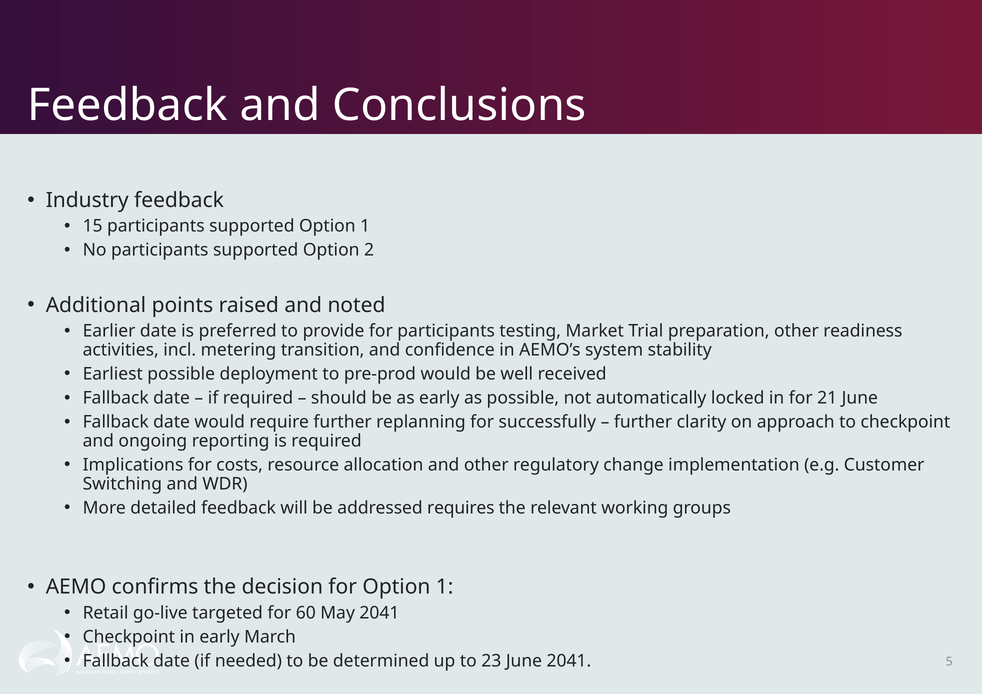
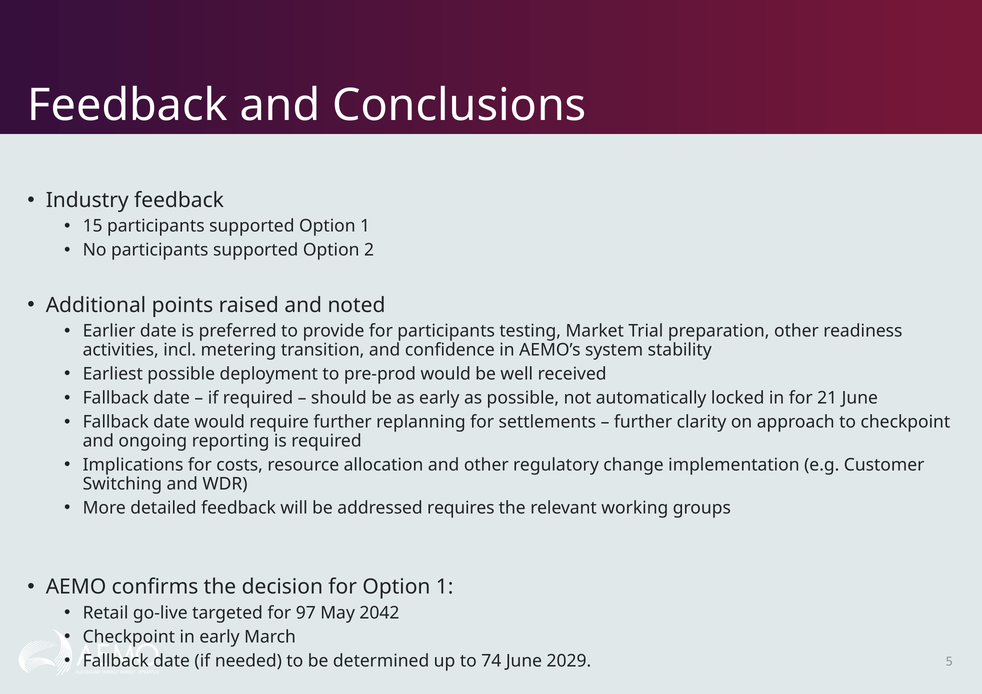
successfully: successfully -> settlements
60: 60 -> 97
May 2041: 2041 -> 2042
23: 23 -> 74
June 2041: 2041 -> 2029
